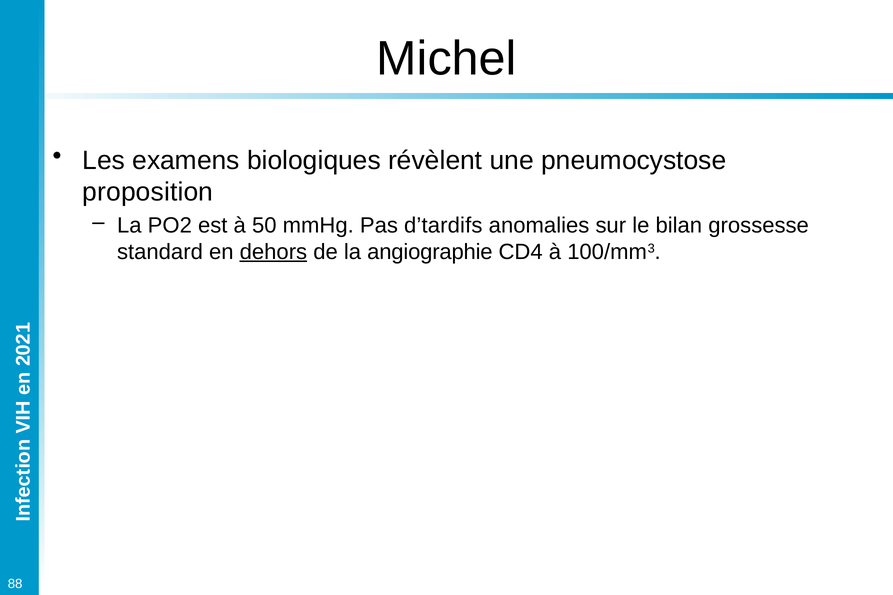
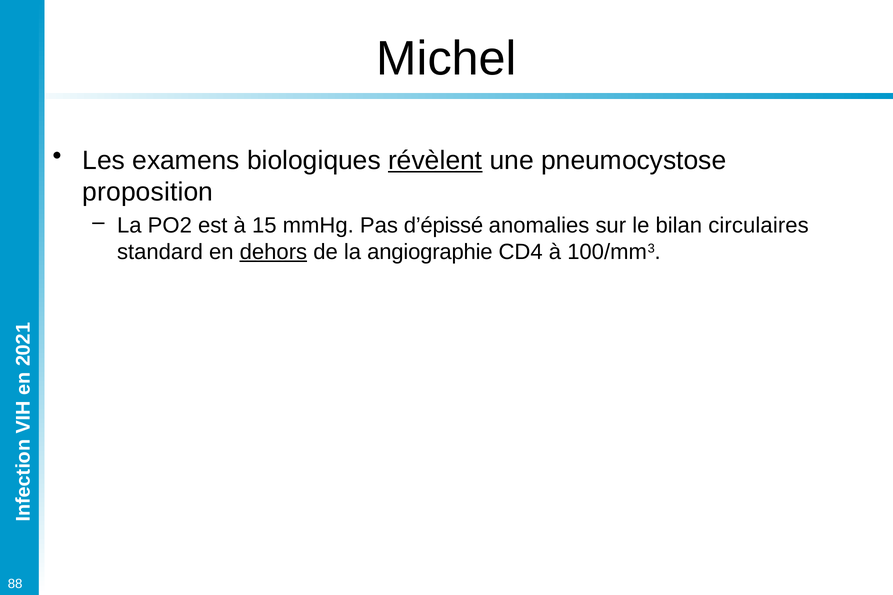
révèlent underline: none -> present
50: 50 -> 15
d’tardifs: d’tardifs -> d’épissé
grossesse: grossesse -> circulaires
